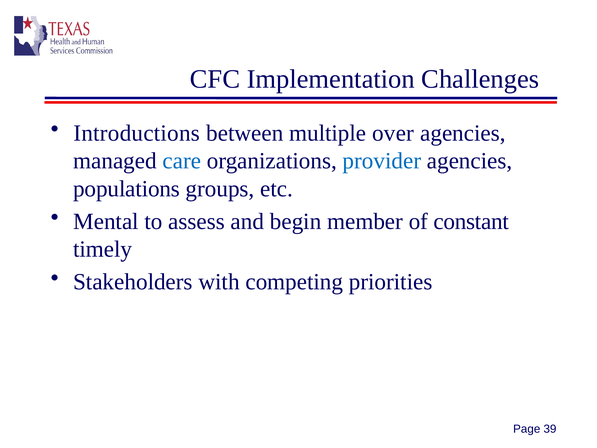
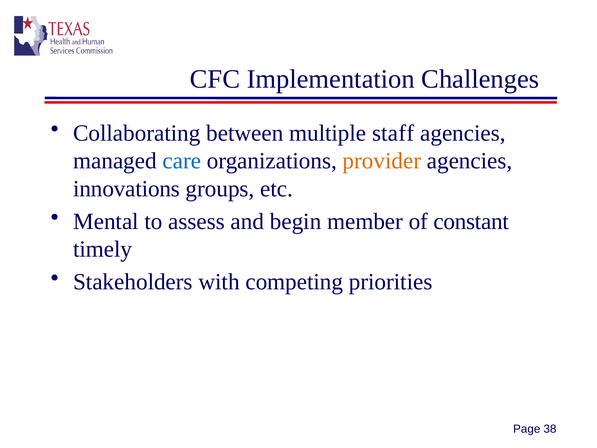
Introductions: Introductions -> Collaborating
over: over -> staff
provider colour: blue -> orange
populations: populations -> innovations
39: 39 -> 38
